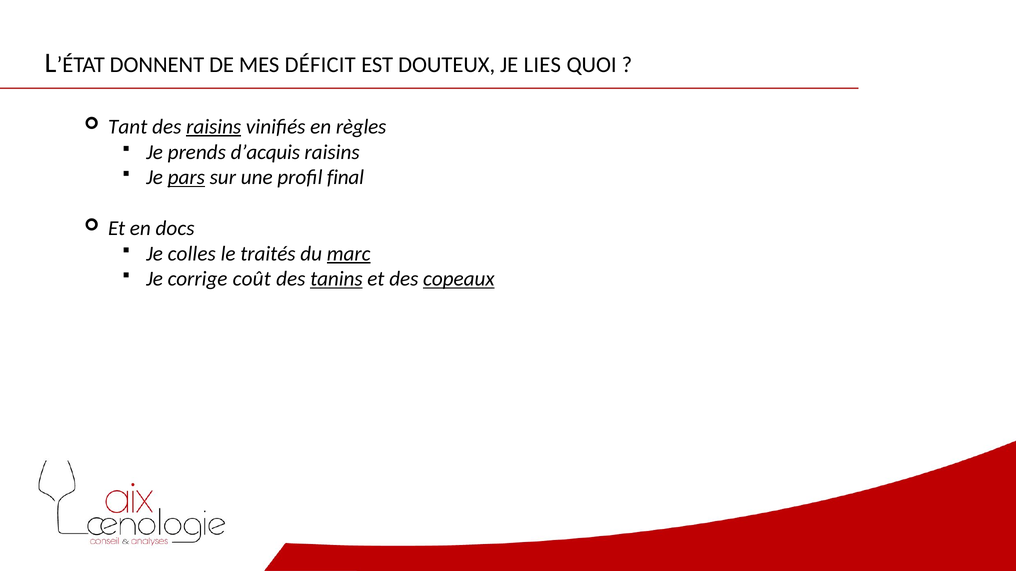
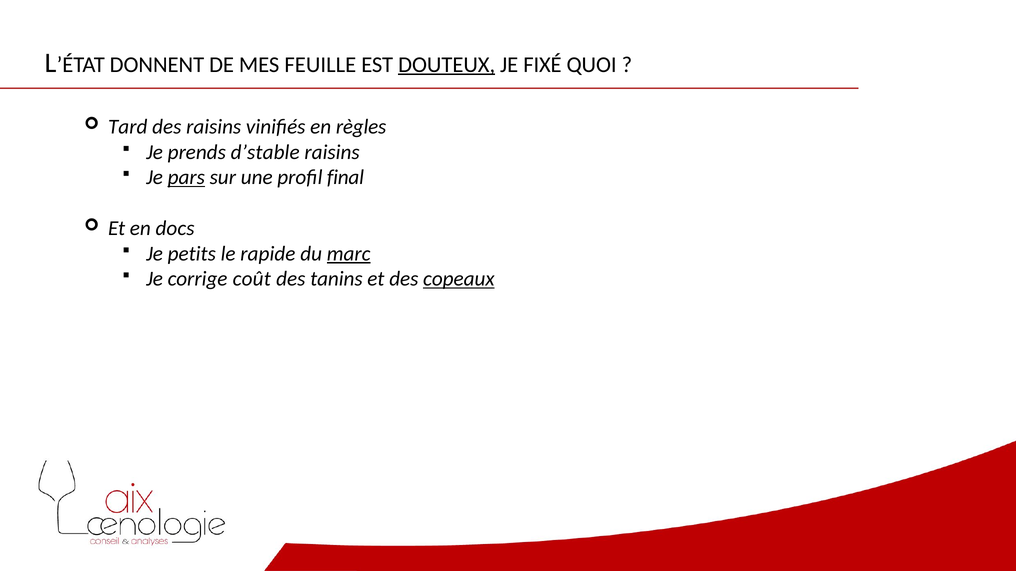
DÉFICIT: DÉFICIT -> FEUILLE
DOUTEUX underline: none -> present
LIES: LIES -> FIXÉ
Tant: Tant -> Tard
raisins at (214, 127) underline: present -> none
d’acquis: d’acquis -> d’stable
colles: colles -> petits
traités: traités -> rapide
tanins underline: present -> none
